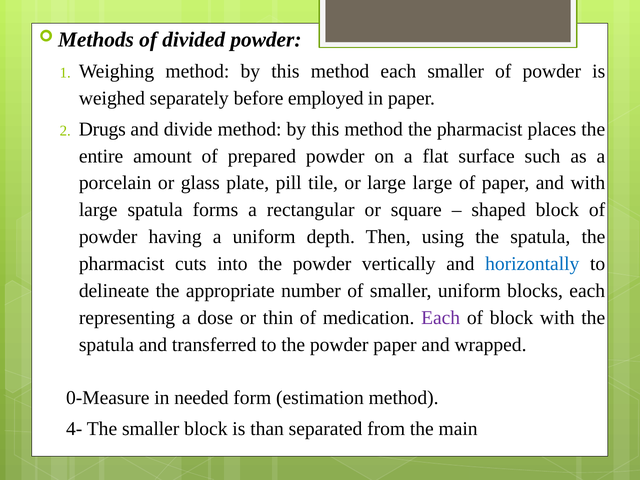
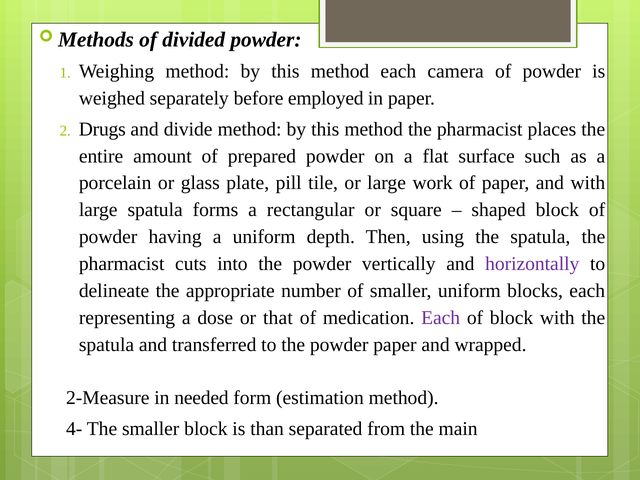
each smaller: smaller -> camera
large large: large -> work
horizontally colour: blue -> purple
thin: thin -> that
0-Measure: 0-Measure -> 2-Measure
